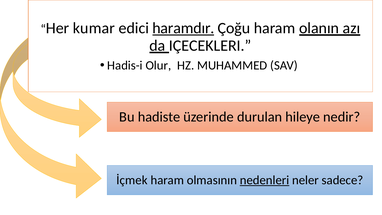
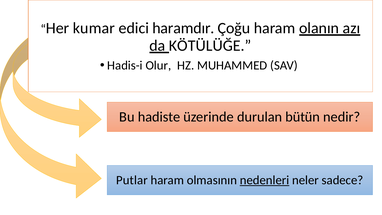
haramdır underline: present -> none
IÇECEKLERI: IÇECEKLERI -> KÖTÜLÜĞE
hileye: hileye -> bütün
İçmek: İçmek -> Putlar
